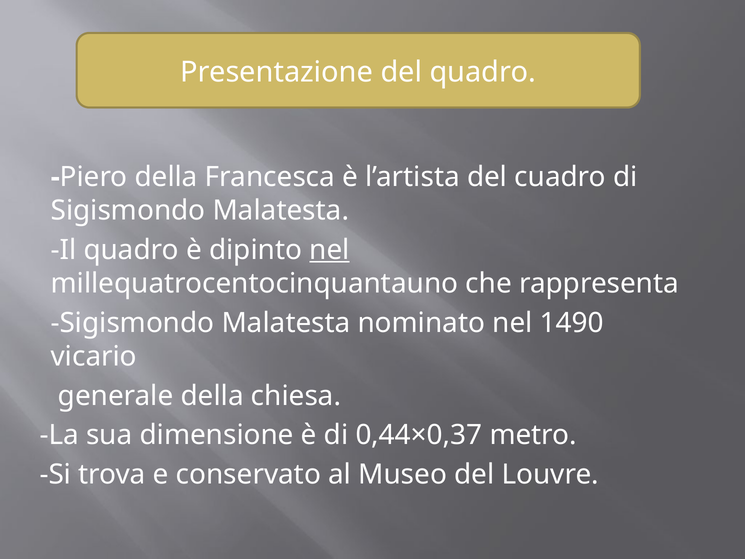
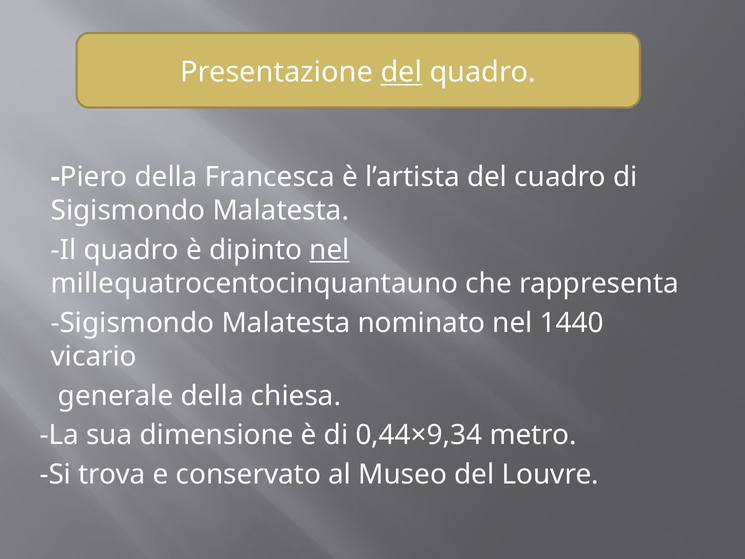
del at (401, 72) underline: none -> present
1490: 1490 -> 1440
0,44×0,37: 0,44×0,37 -> 0,44×9,34
